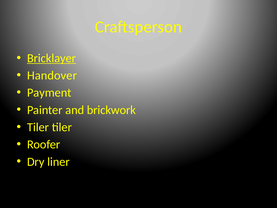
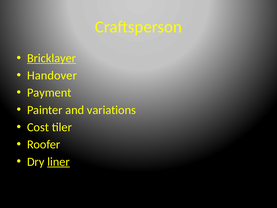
brickwork: brickwork -> variations
Tiler at (38, 127): Tiler -> Cost
liner underline: none -> present
